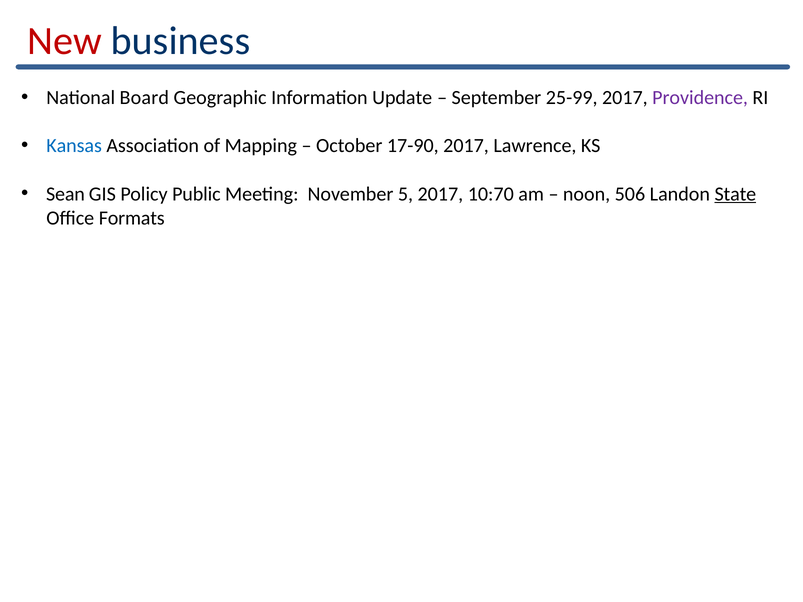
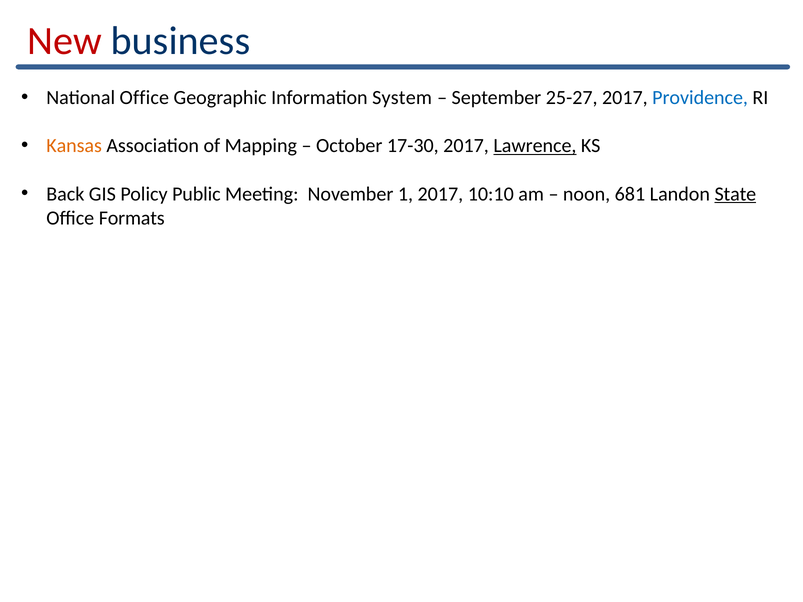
National Board: Board -> Office
Update: Update -> System
25-99: 25-99 -> 25-27
Providence colour: purple -> blue
Kansas colour: blue -> orange
17-90: 17-90 -> 17-30
Lawrence underline: none -> present
Sean: Sean -> Back
5: 5 -> 1
10:70: 10:70 -> 10:10
506: 506 -> 681
